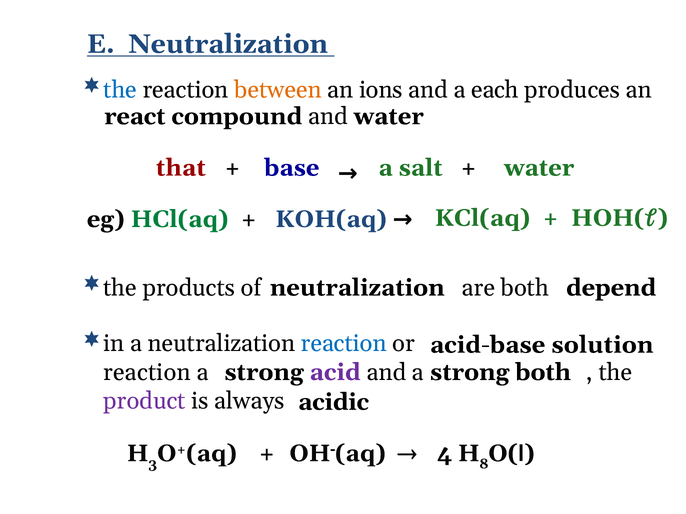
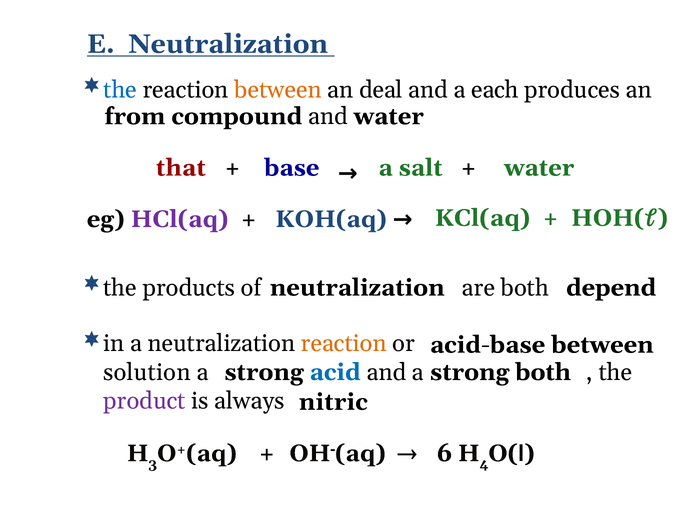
ions: ions -> deal
react: react -> from
HCl(aq colour: green -> purple
reaction at (344, 344) colour: blue -> orange
acid-base solution: solution -> between
acid colour: purple -> blue
reaction at (147, 373): reaction -> solution
acidic: acidic -> nitric
4: 4 -> 6
8: 8 -> 4
